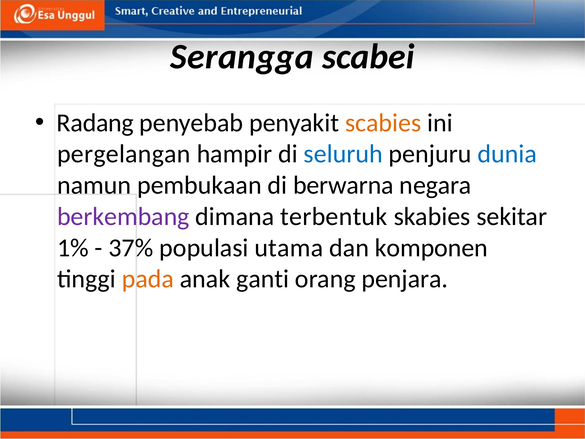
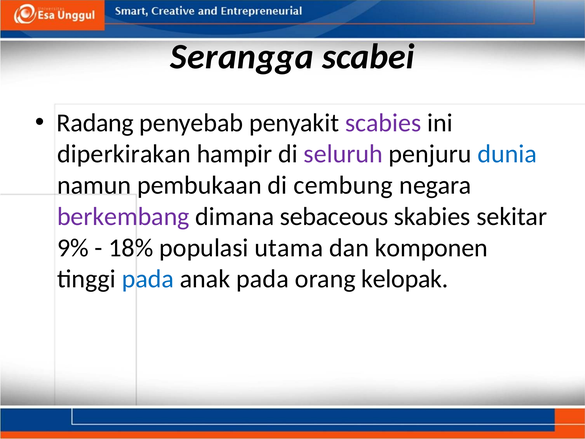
scabies colour: orange -> purple
pergelangan: pergelangan -> diperkirakan
seluruh colour: blue -> purple
berwarna: berwarna -> cembung
terbentuk: terbentuk -> sebaceous
1%: 1% -> 9%
37%: 37% -> 18%
pada at (148, 279) colour: orange -> blue
anak ganti: ganti -> pada
penjara: penjara -> kelopak
